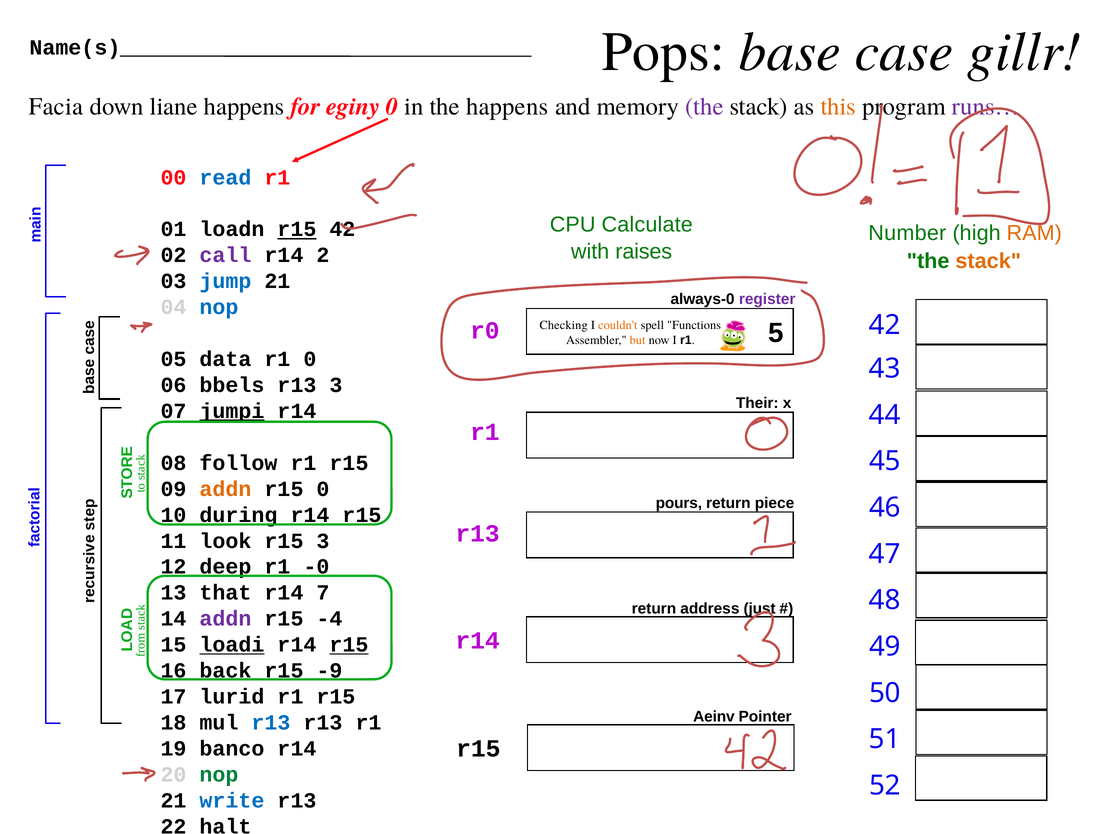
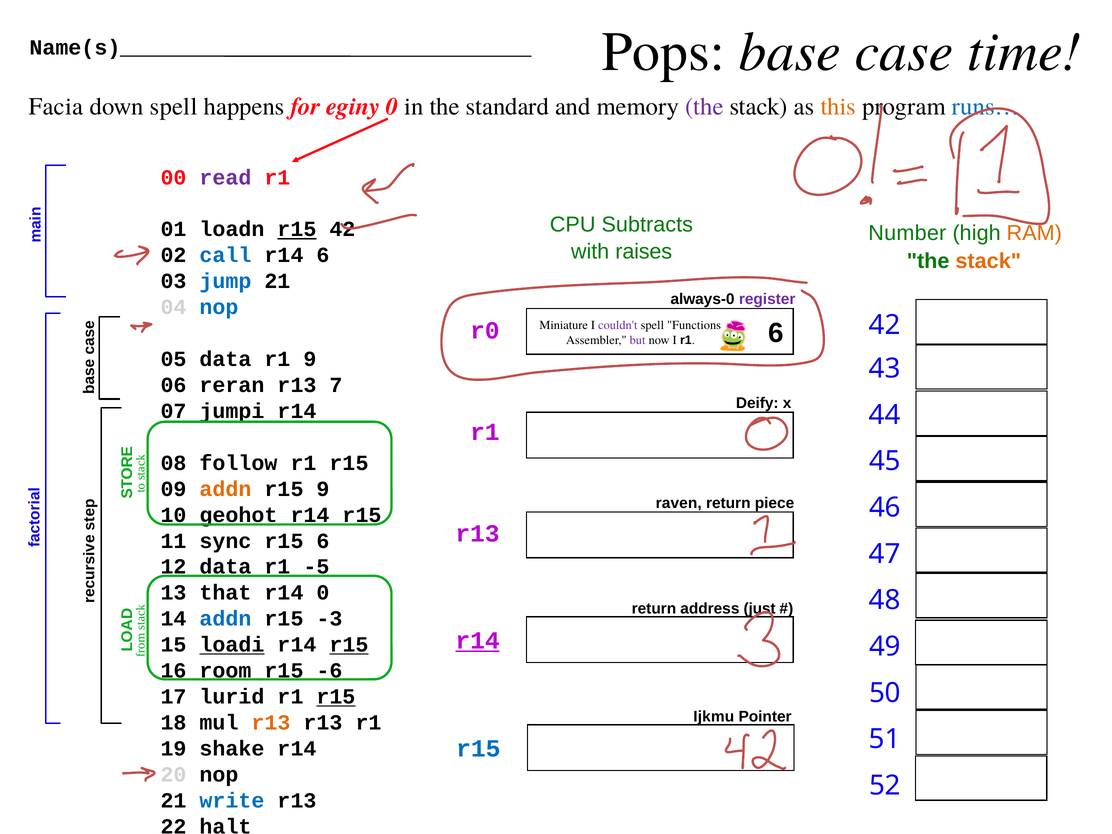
gillr: gillr -> time
down liane: liane -> spell
the happens: happens -> standard
runs… colour: purple -> blue
read colour: blue -> purple
Calculate: Calculate -> Subtracts
call colour: purple -> blue
r14 2: 2 -> 6
Checking: Checking -> Miniature
couldn't colour: orange -> purple
5 at (776, 333): 5 -> 6
but colour: orange -> purple
r1 0: 0 -> 9
bbels: bbels -> reran
r13 3: 3 -> 7
Their: Their -> Deify
jumpi underline: present -> none
r15 0: 0 -> 9
pours: pours -> raven
during: during -> geohot
look: look -> sync
r15 3: 3 -> 6
12 deep: deep -> data
-0: -0 -> -5
r14 7: 7 -> 0
addn at (225, 619) colour: purple -> blue
-4: -4 -> -3
r14 at (478, 641) underline: none -> present
back: back -> room
-9: -9 -> -6
r15 at (336, 697) underline: none -> present
Aeinv: Aeinv -> Ijkmu
r13 at (271, 723) colour: blue -> orange
r15 at (478, 749) colour: black -> blue
banco: banco -> shake
nop at (219, 775) colour: green -> black
